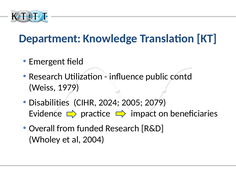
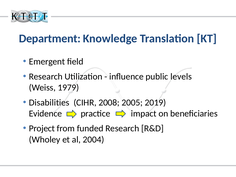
contd: contd -> levels
2024: 2024 -> 2008
2079: 2079 -> 2019
Overall: Overall -> Project
